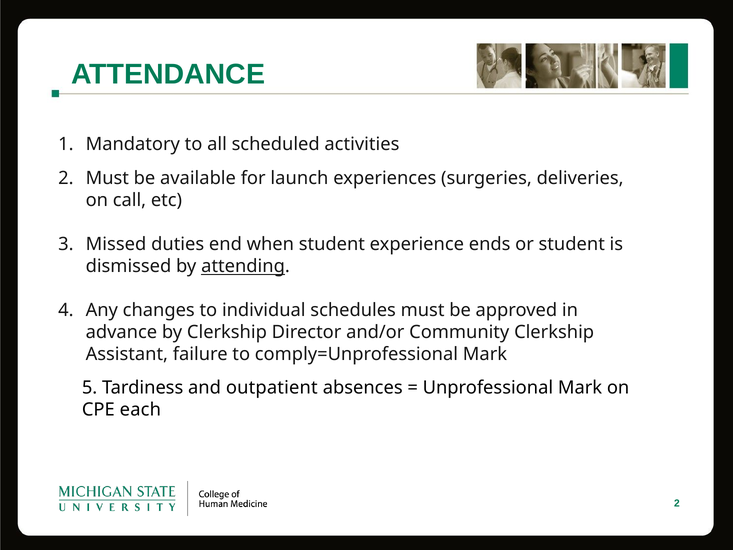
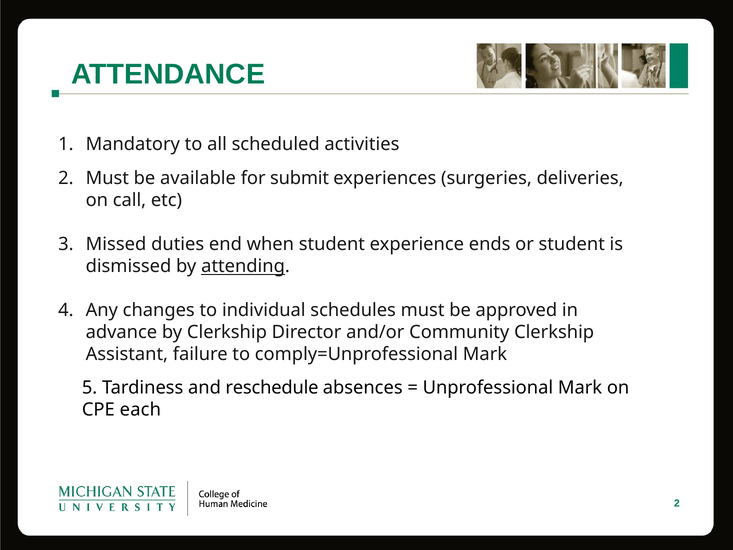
launch: launch -> submit
outpatient: outpatient -> reschedule
